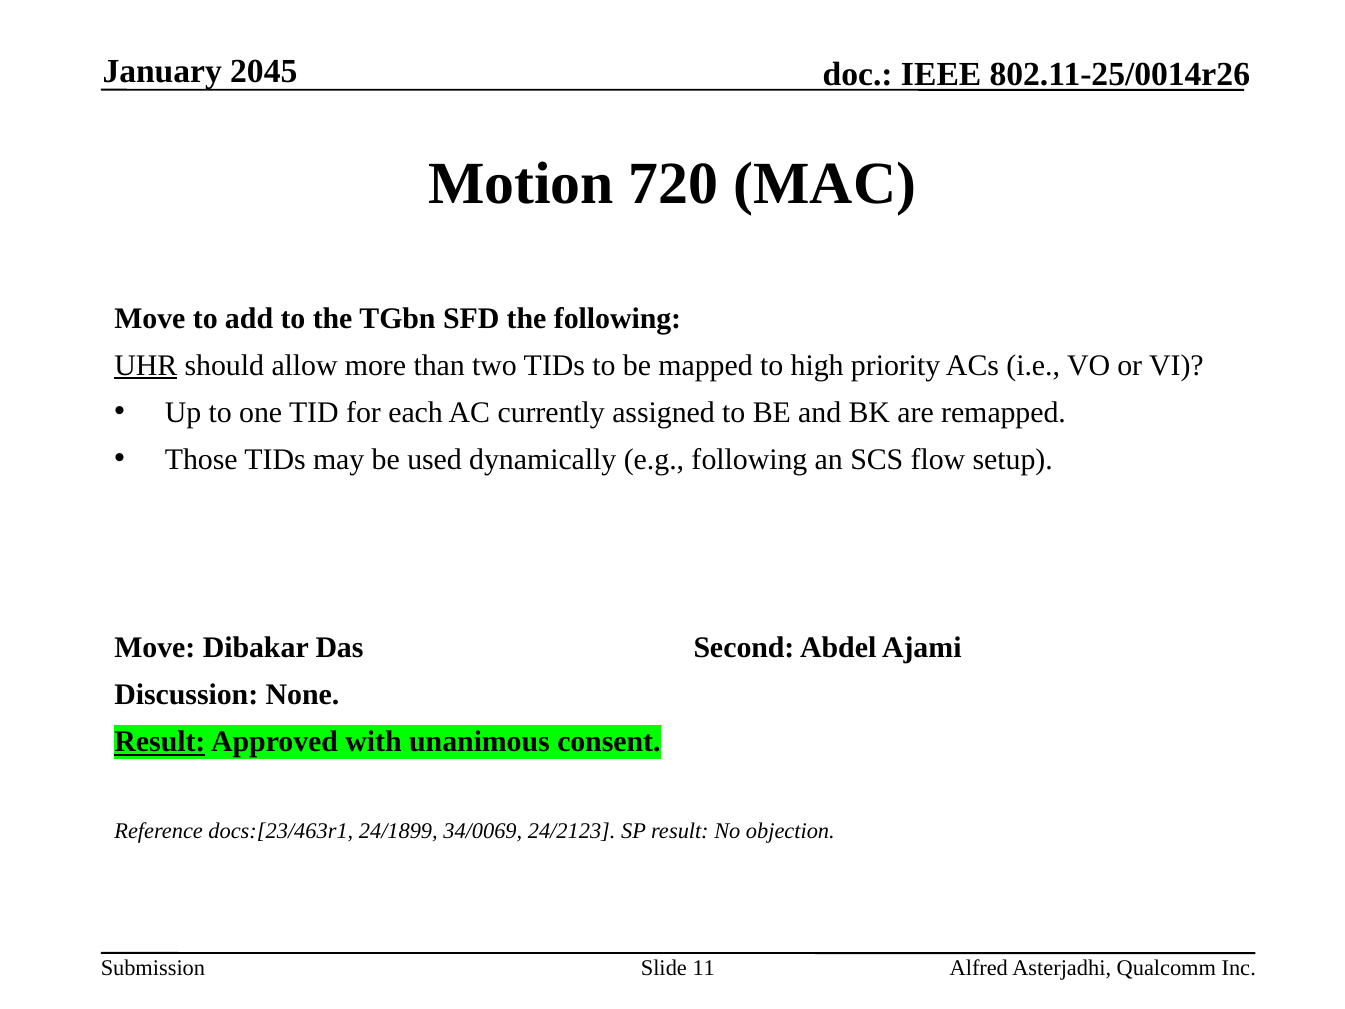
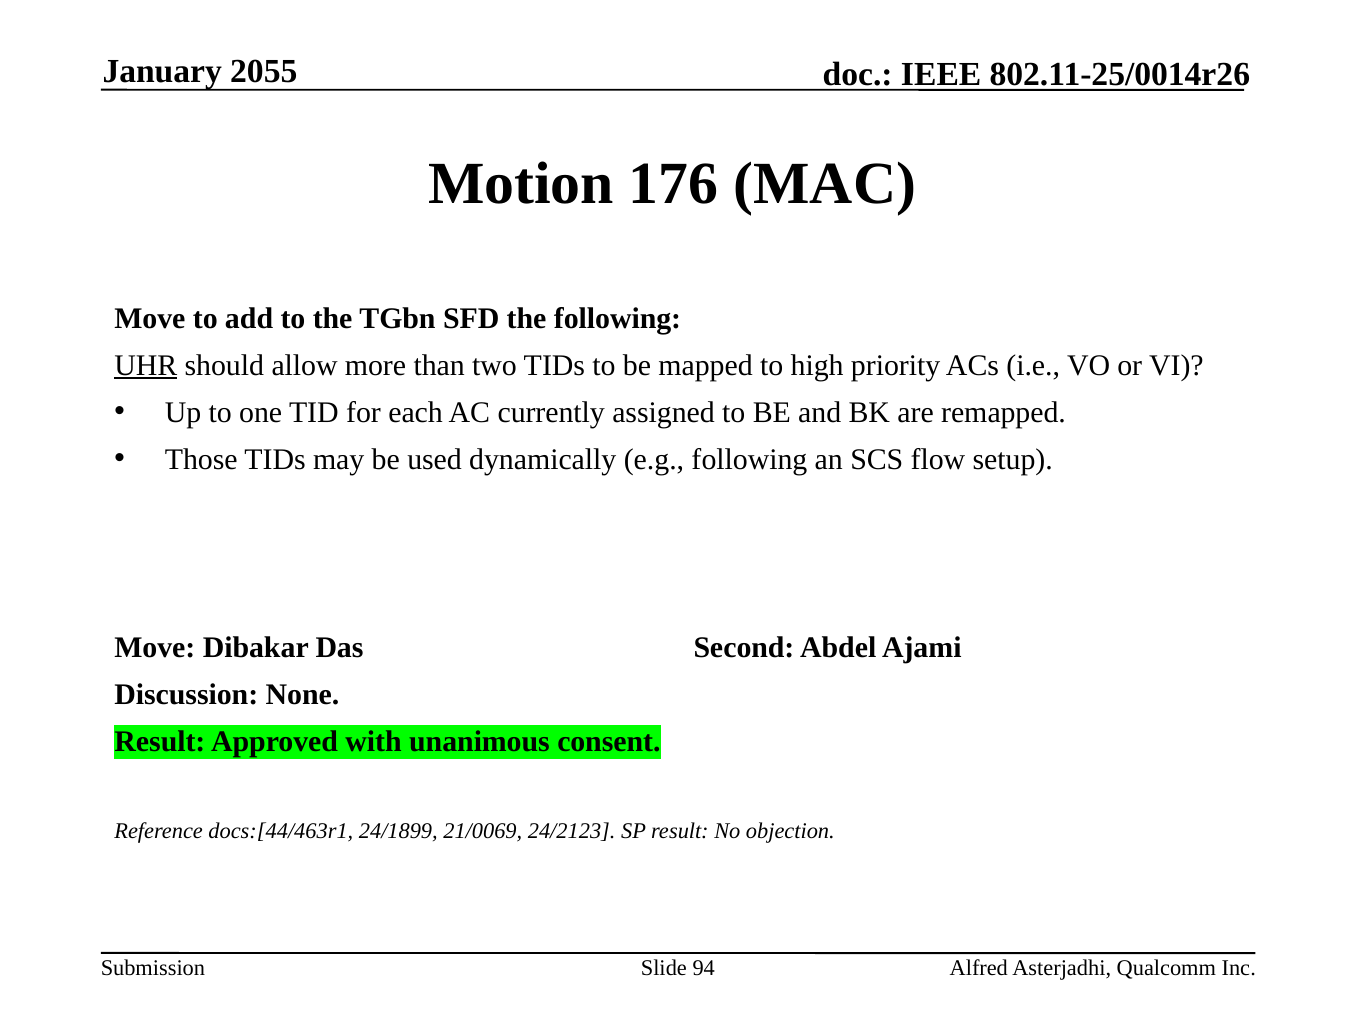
2045: 2045 -> 2055
720: 720 -> 176
Result at (160, 742) underline: present -> none
docs:[23/463r1: docs:[23/463r1 -> docs:[44/463r1
34/0069: 34/0069 -> 21/0069
11: 11 -> 94
